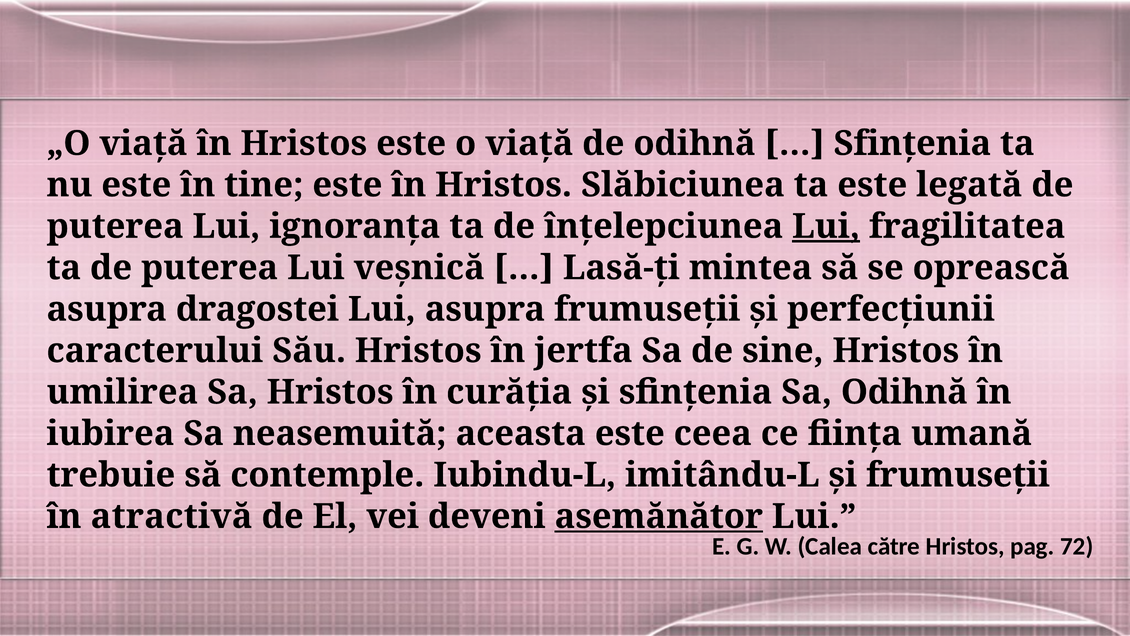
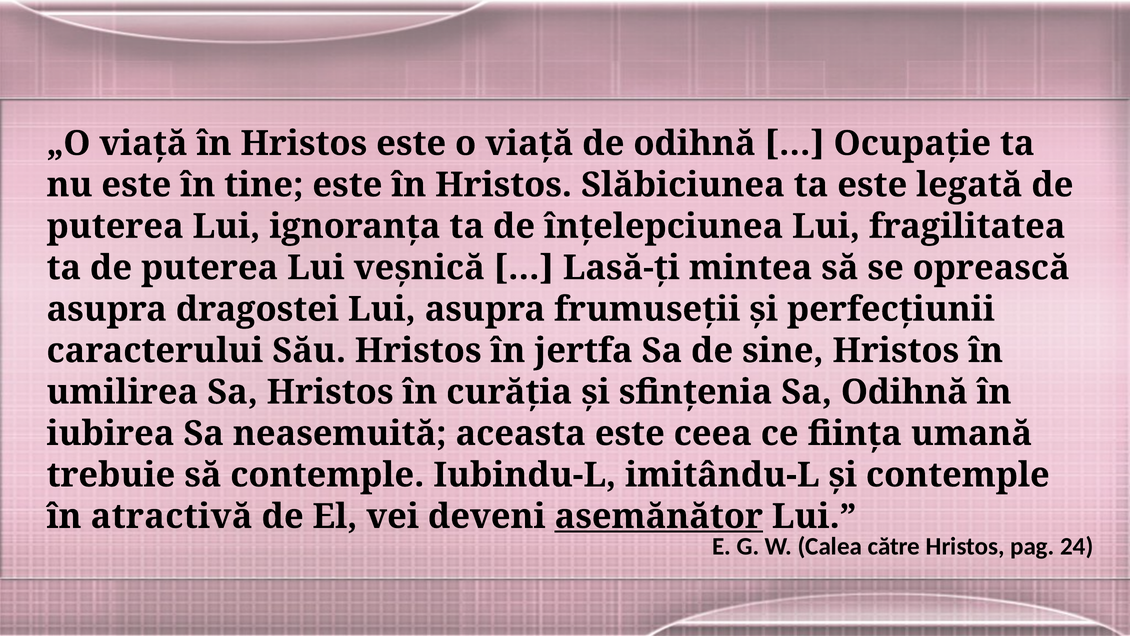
Sfinţenia at (912, 143): Sfinţenia -> Ocupaţie
Lui at (826, 226) underline: present -> none
şi frumuseţii: frumuseţii -> contemple
72: 72 -> 24
